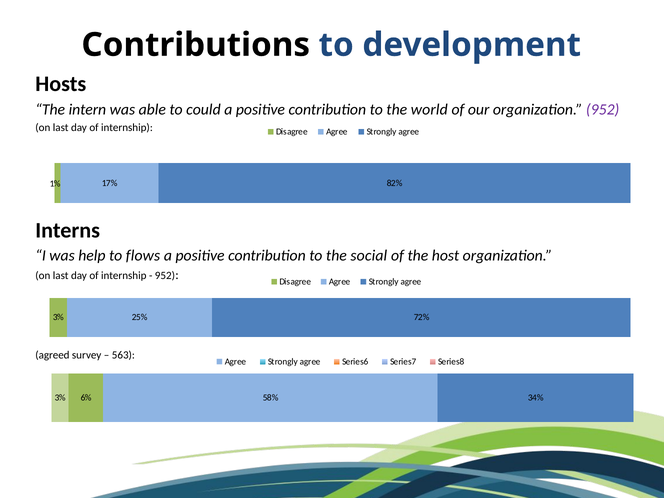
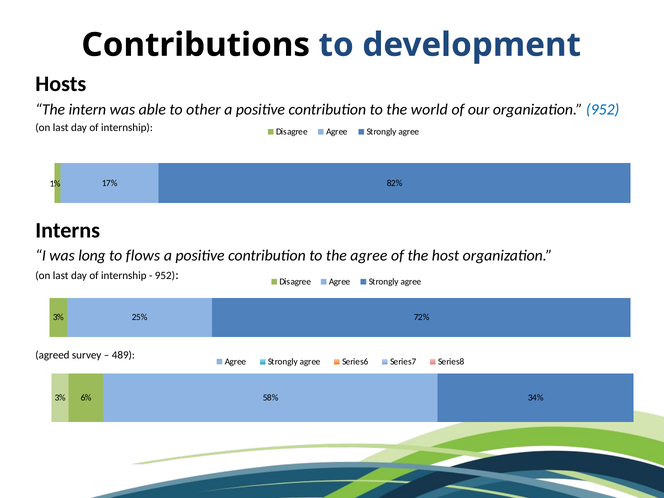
could: could -> other
952 at (603, 110) colour: purple -> blue
help: help -> long
the social: social -> agree
563: 563 -> 489
